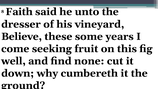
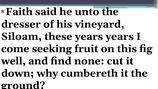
Believe: Believe -> Siloam
these some: some -> years
